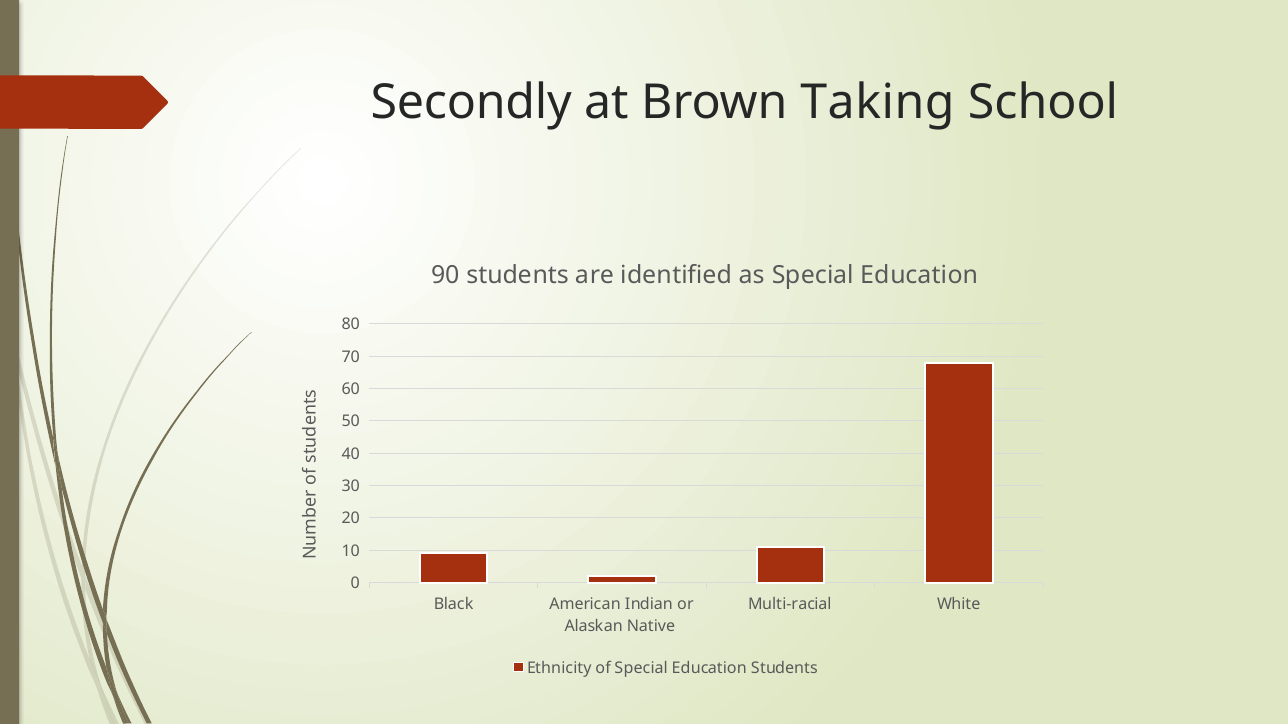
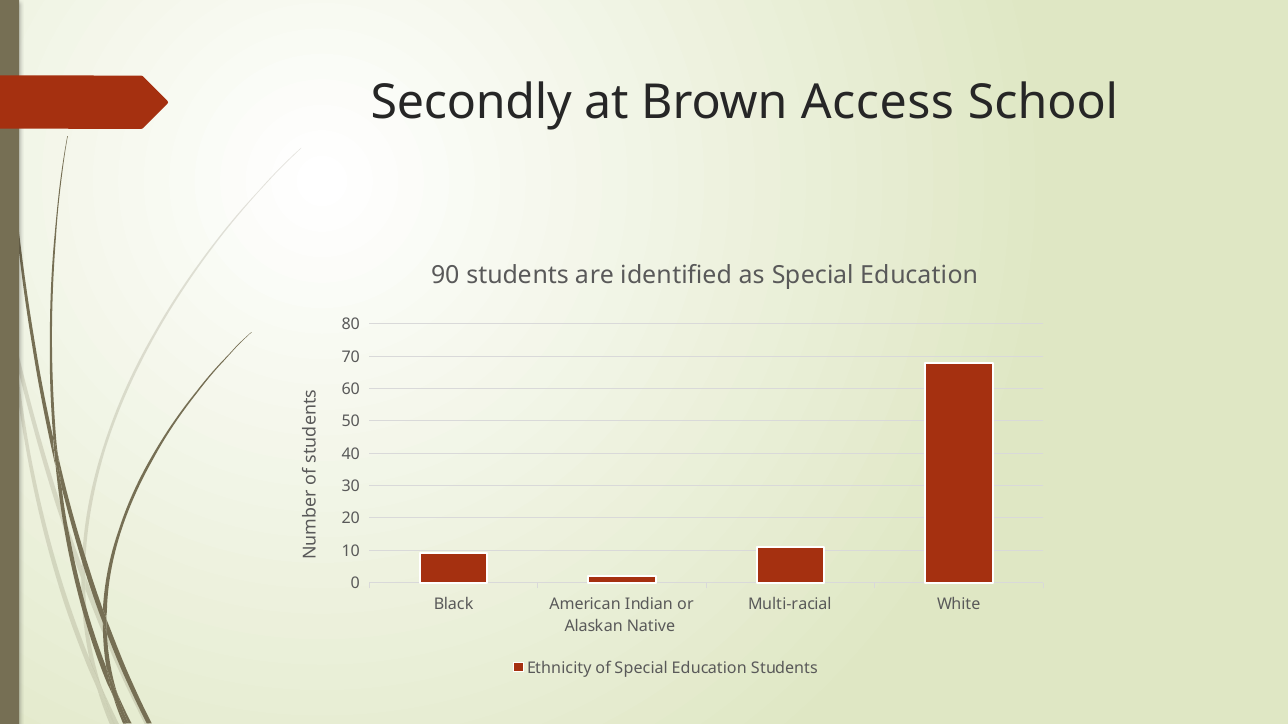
Taking: Taking -> Access
